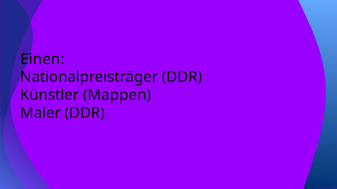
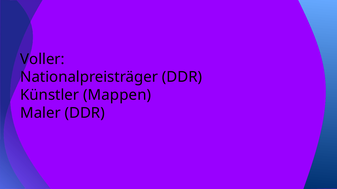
Einen: Einen -> Voller
